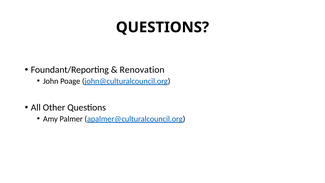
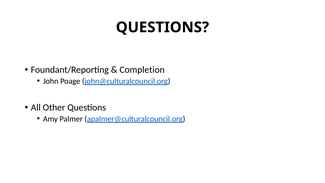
Renovation: Renovation -> Completion
